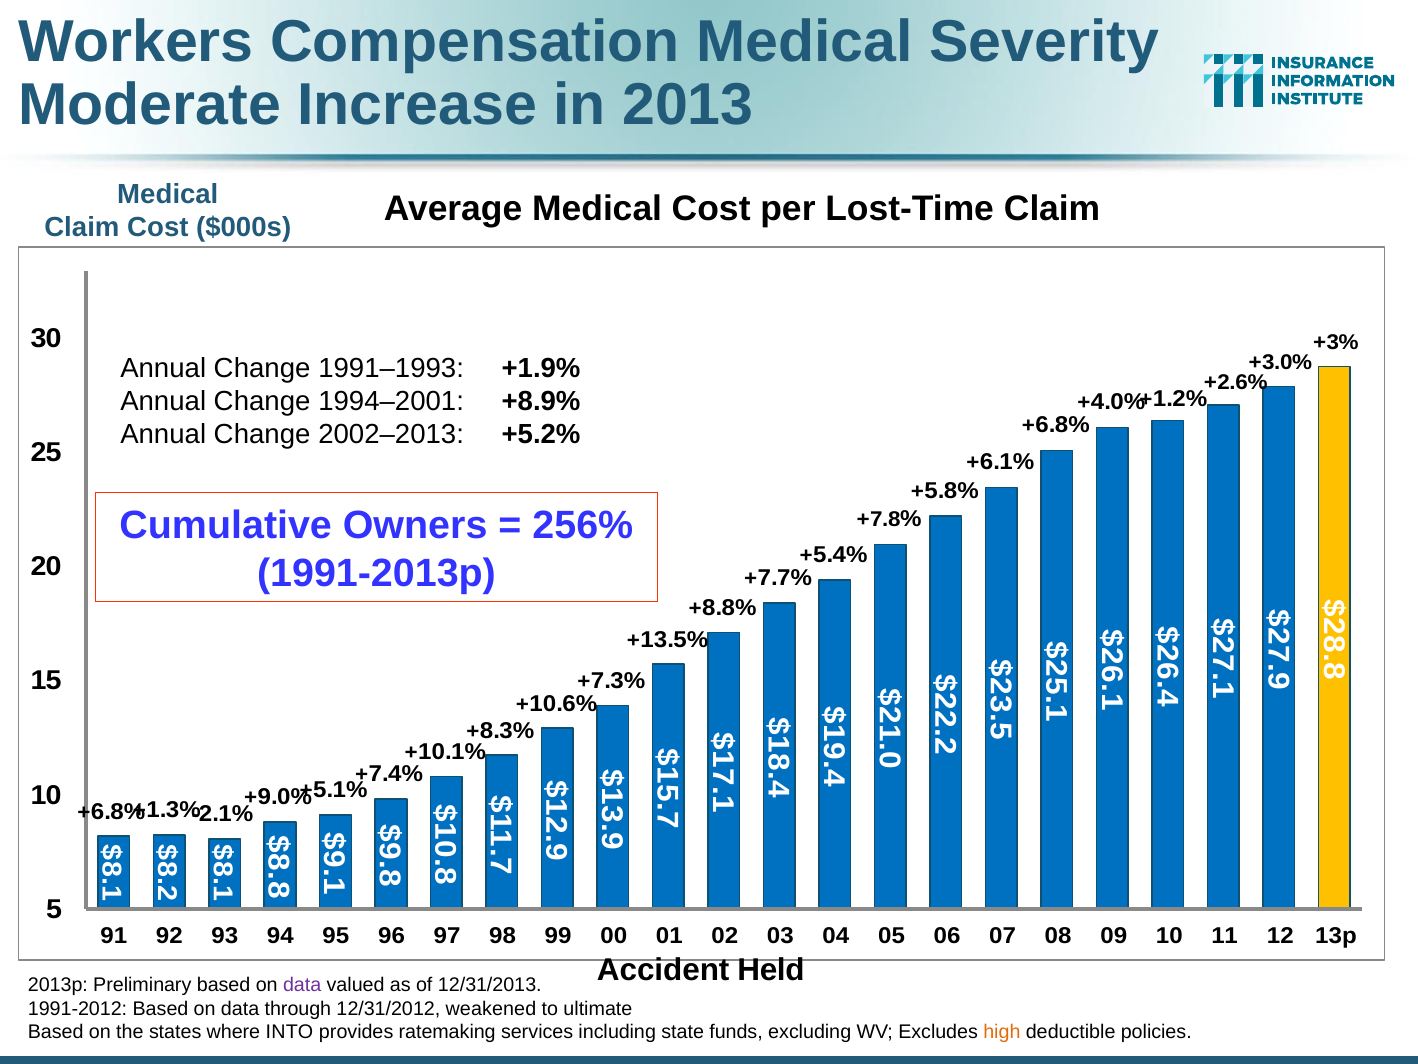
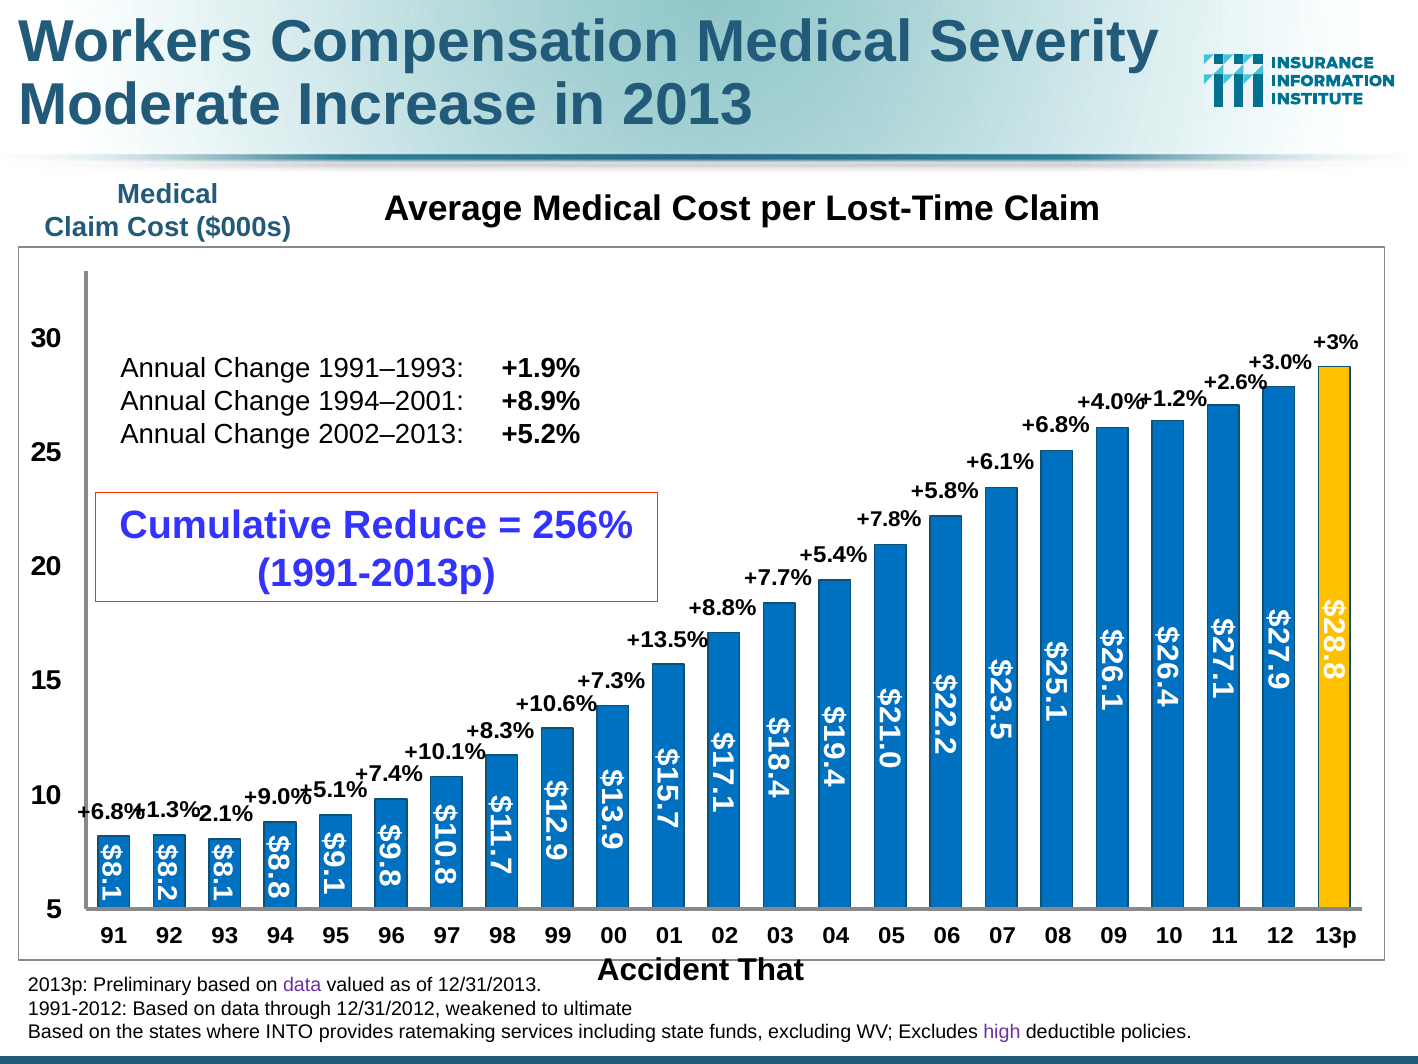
Owners: Owners -> Reduce
Held: Held -> That
high colour: orange -> purple
